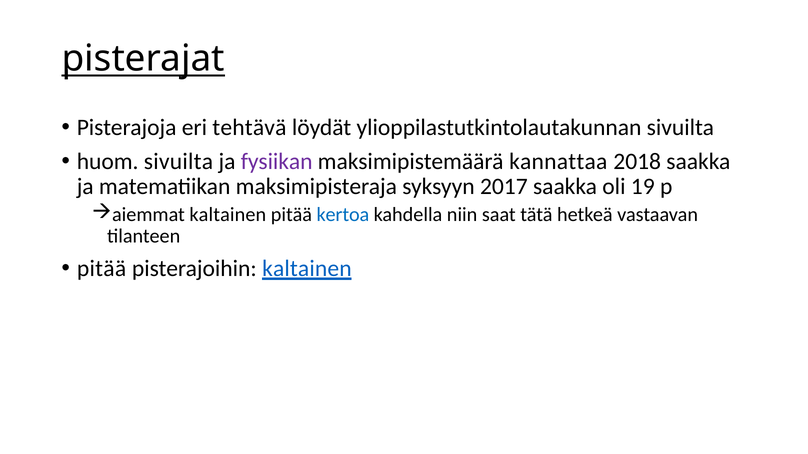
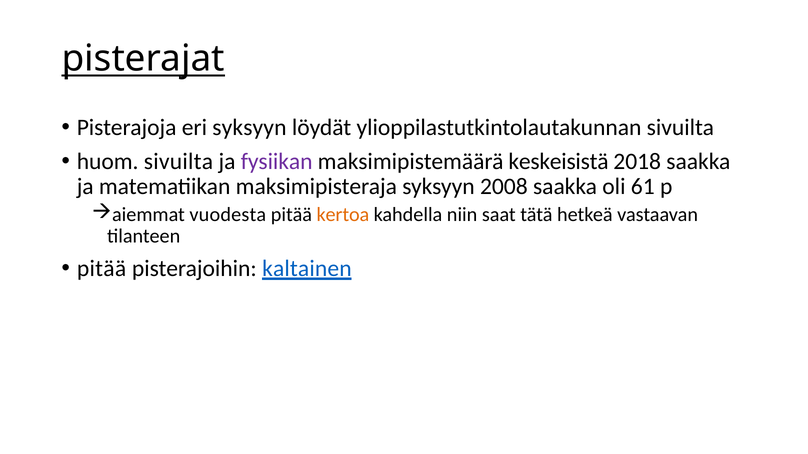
eri tehtävä: tehtävä -> syksyyn
kannattaa: kannattaa -> keskeisistä
2017: 2017 -> 2008
19: 19 -> 61
aiemmat kaltainen: kaltainen -> vuodesta
kertoa colour: blue -> orange
